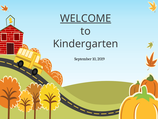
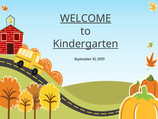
Kindergarten underline: none -> present
